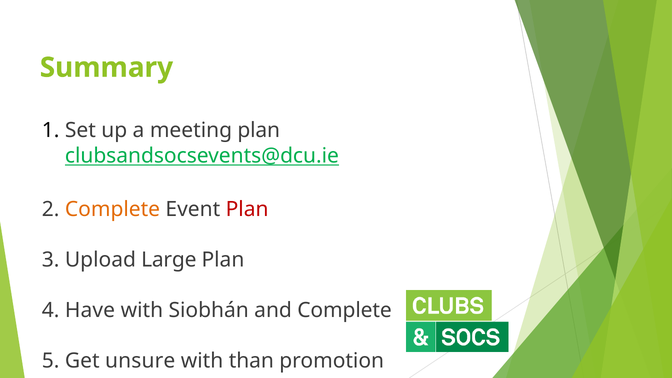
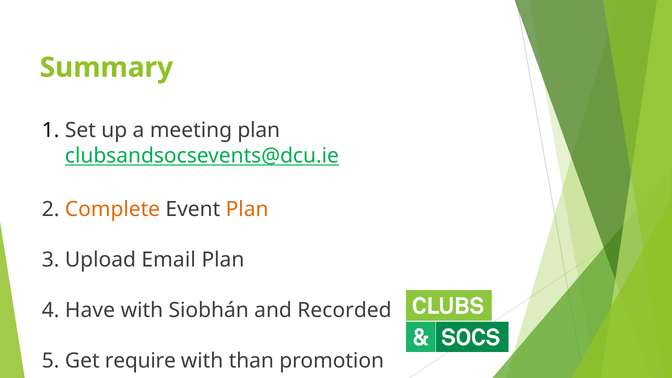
Plan at (247, 209) colour: red -> orange
Large: Large -> Email
and Complete: Complete -> Recorded
unsure: unsure -> require
